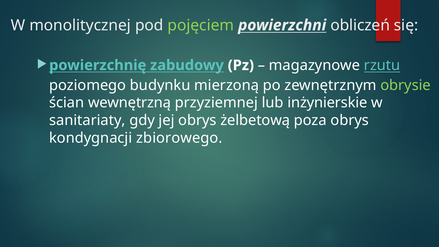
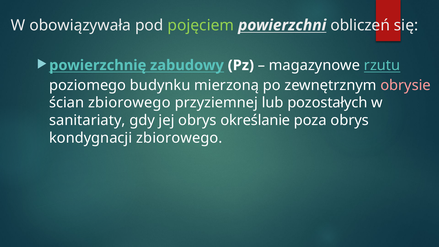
monolitycznej: monolitycznej -> obowiązywała
obrysie colour: light green -> pink
ścian wewnętrzną: wewnętrzną -> zbiorowego
inżynierskie: inżynierskie -> pozostałych
żelbetową: żelbetową -> określanie
